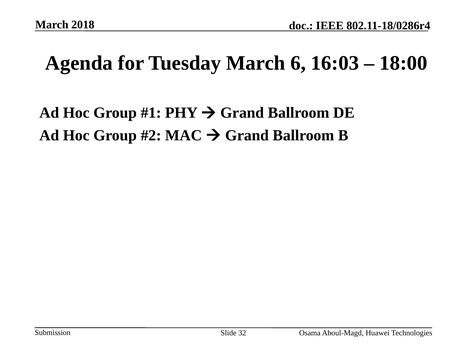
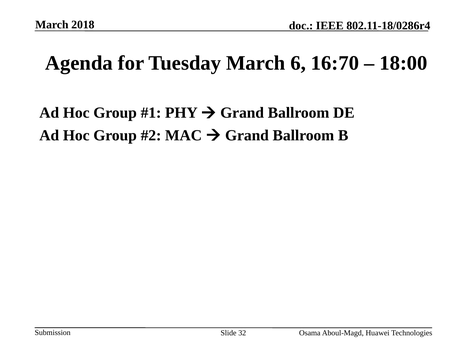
16:03: 16:03 -> 16:70
